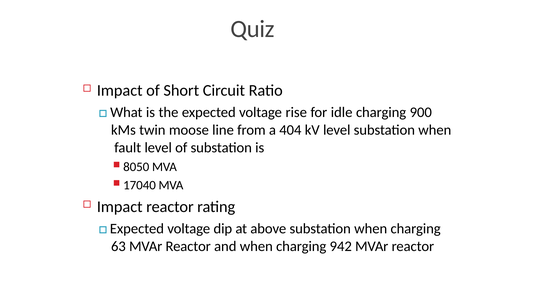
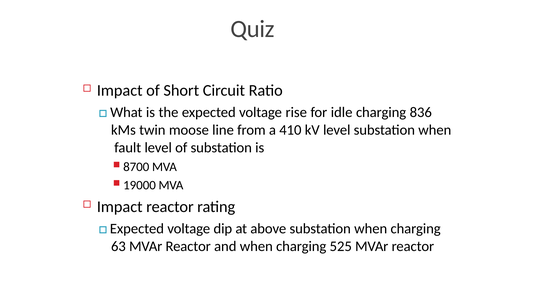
900: 900 -> 836
404: 404 -> 410
8050: 8050 -> 8700
17040: 17040 -> 19000
942: 942 -> 525
